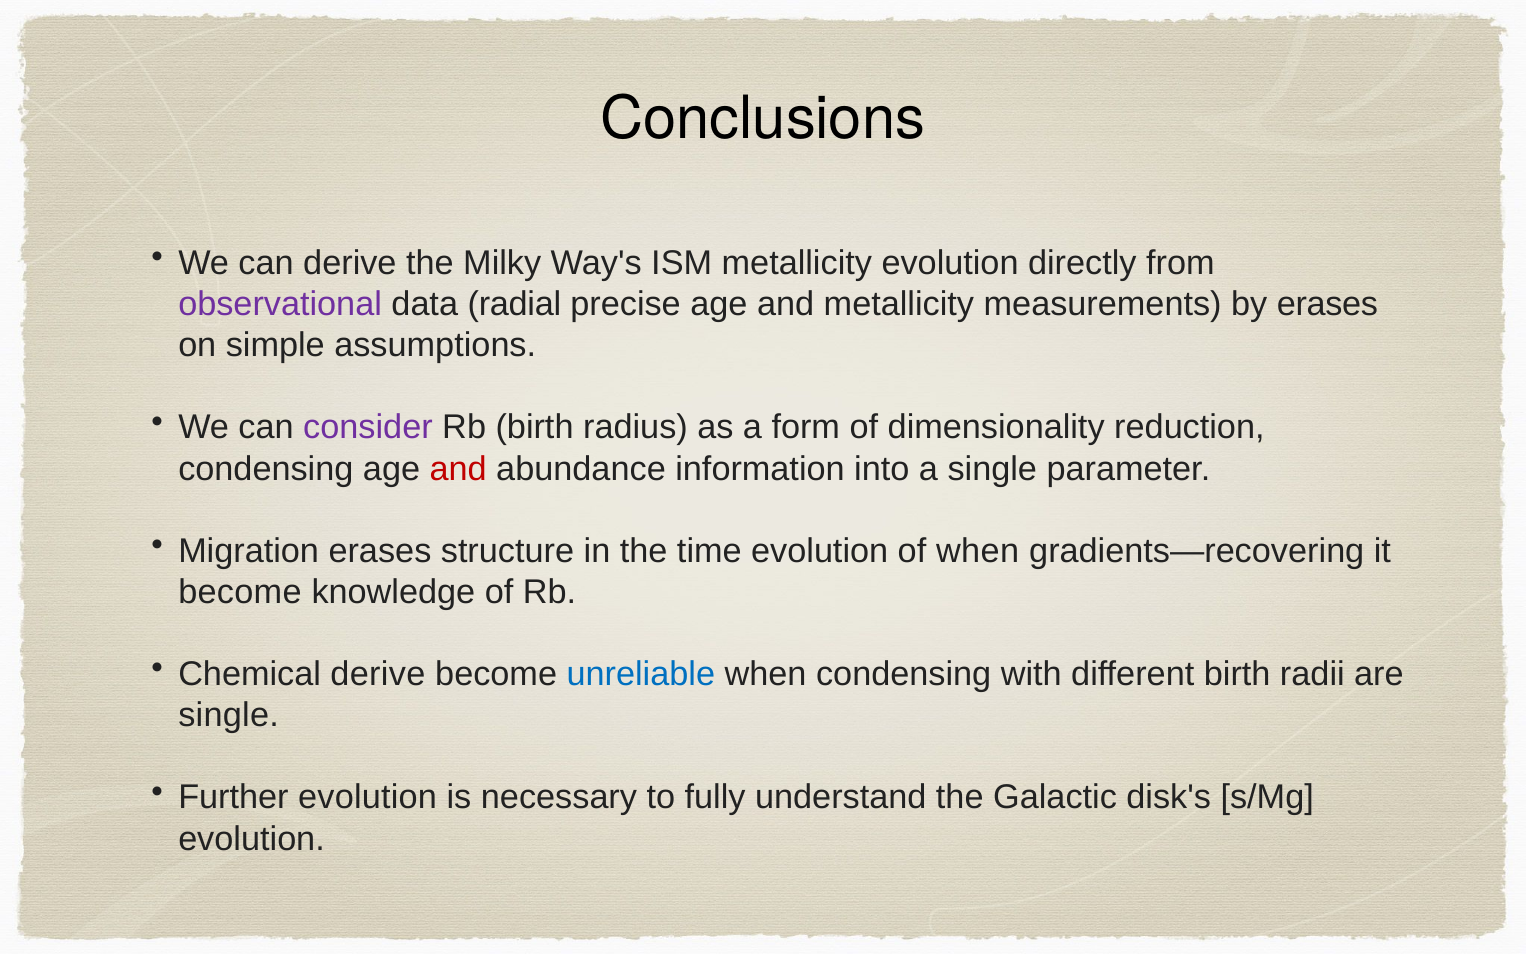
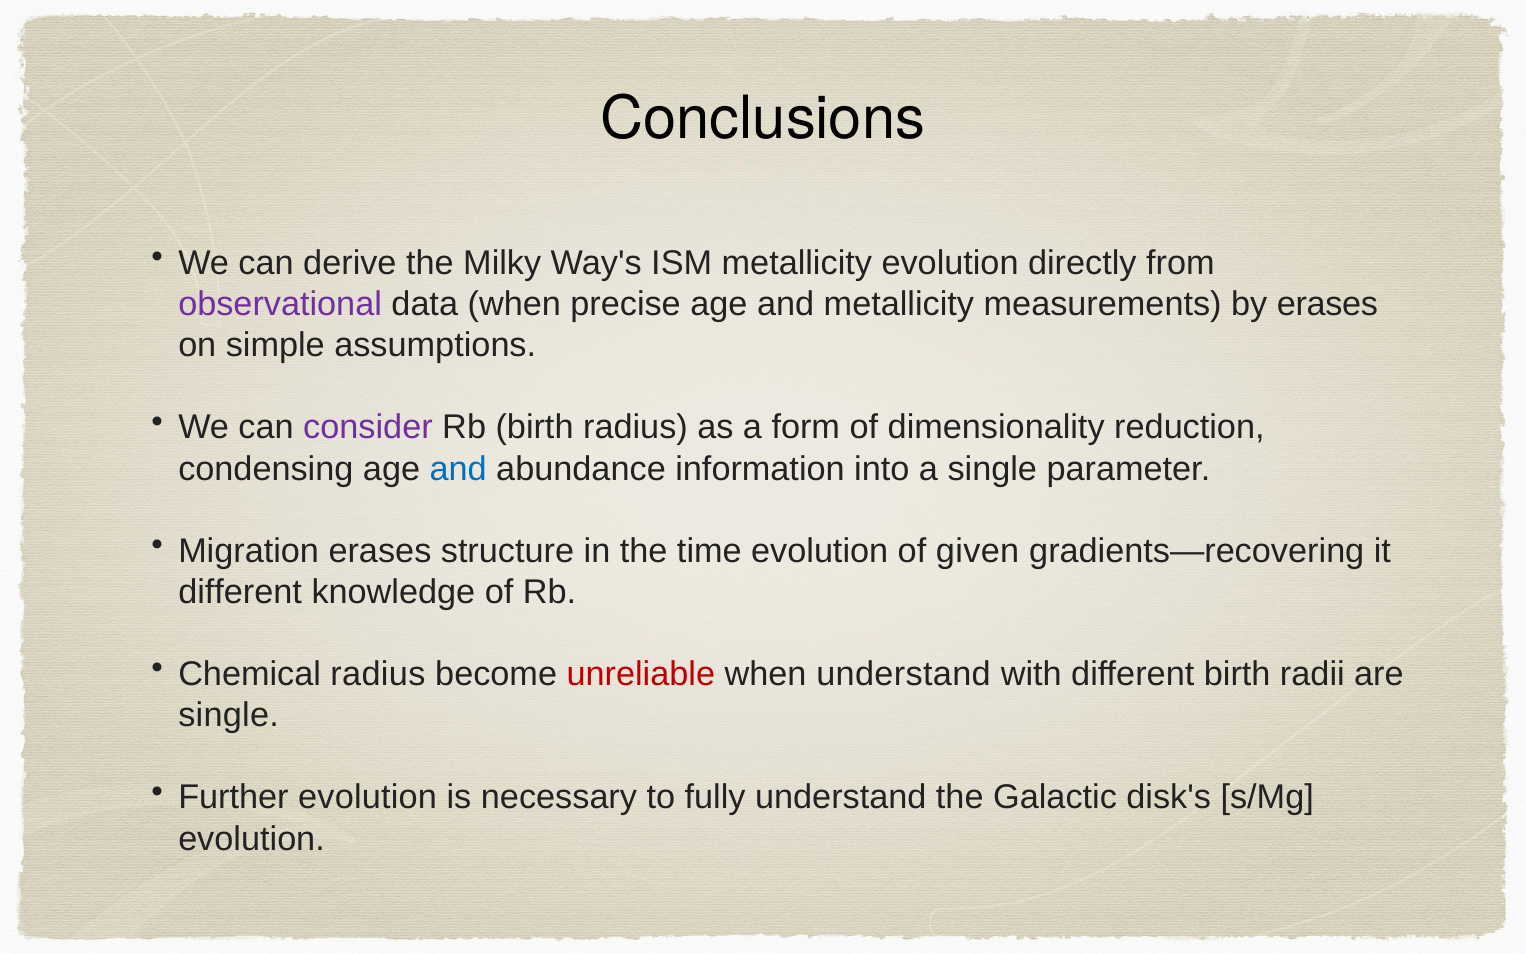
data radial: radial -> when
and at (458, 469) colour: red -> blue
of when: when -> given
become at (240, 592): become -> different
Chemical derive: derive -> radius
unreliable colour: blue -> red
when condensing: condensing -> understand
